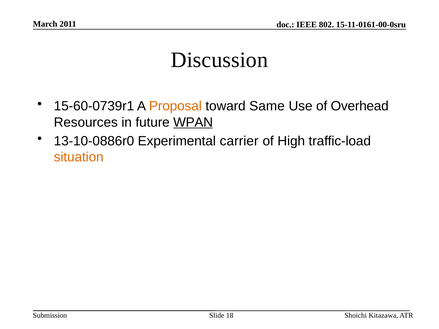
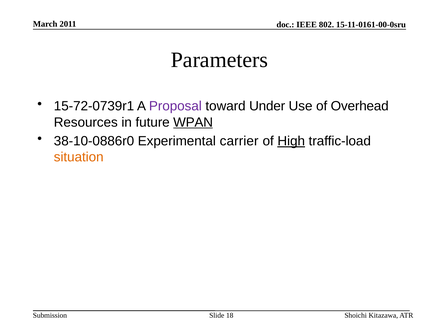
Discussion: Discussion -> Parameters
15-60-0739r1: 15-60-0739r1 -> 15-72-0739r1
Proposal colour: orange -> purple
Same: Same -> Under
13-10-0886r0: 13-10-0886r0 -> 38-10-0886r0
High underline: none -> present
